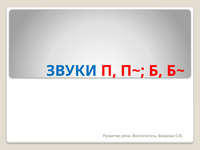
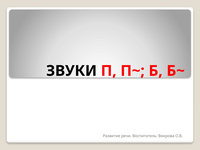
ЗВУКИ colour: blue -> black
